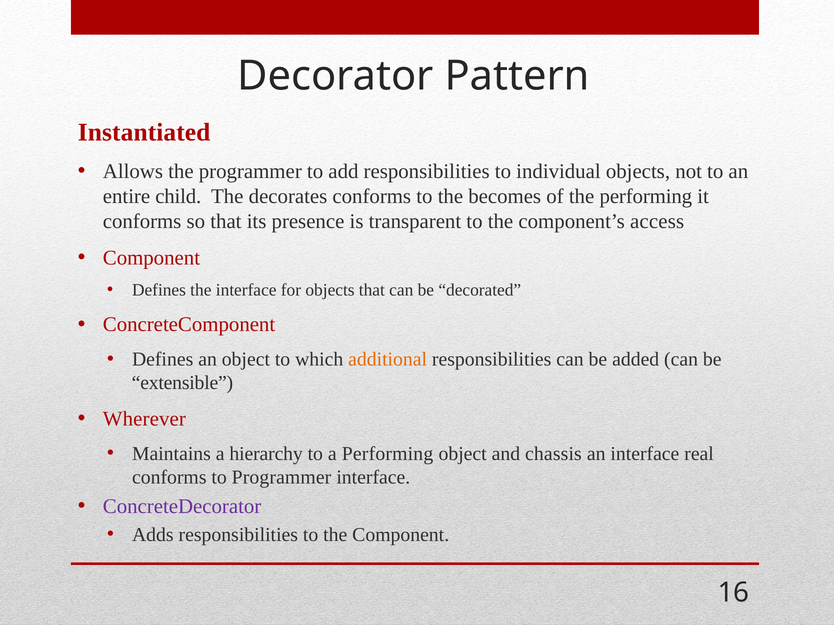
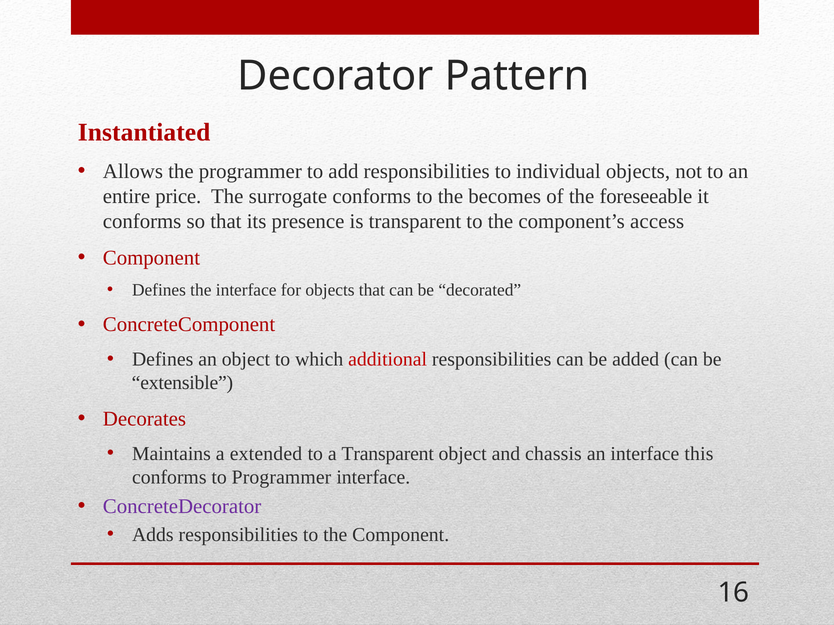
child: child -> price
decorates: decorates -> surrogate
the performing: performing -> foreseeable
additional colour: orange -> red
Wherever: Wherever -> Decorates
hierarchy: hierarchy -> extended
a Performing: Performing -> Transparent
real: real -> this
